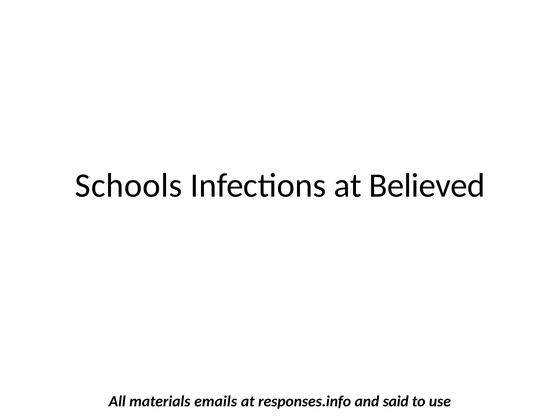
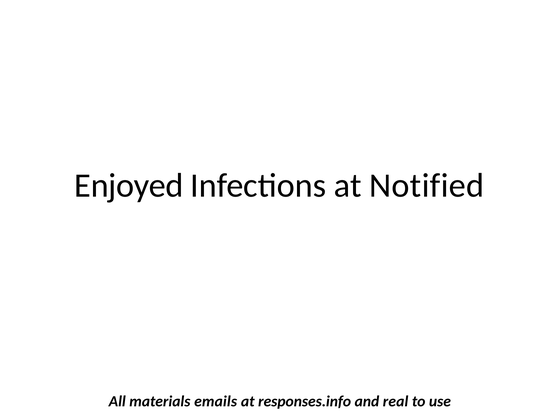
Schools: Schools -> Enjoyed
Believed: Believed -> Notified
said: said -> real
